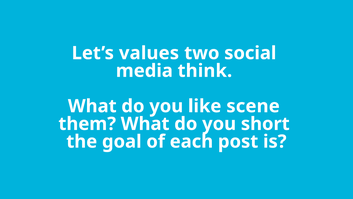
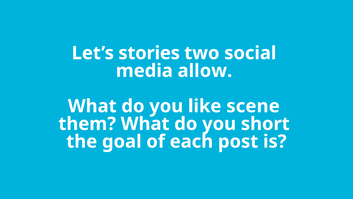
values: values -> stories
think: think -> allow
